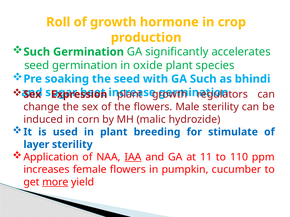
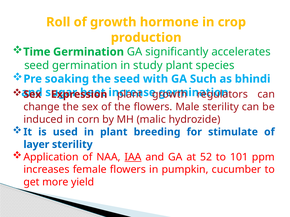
Such at (37, 52): Such -> Time
oxide: oxide -> study
11: 11 -> 52
110: 110 -> 101
more underline: present -> none
